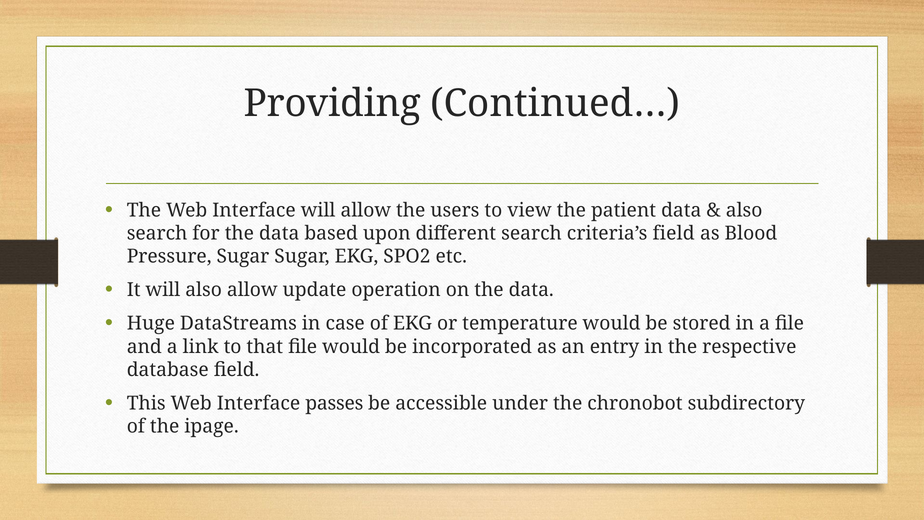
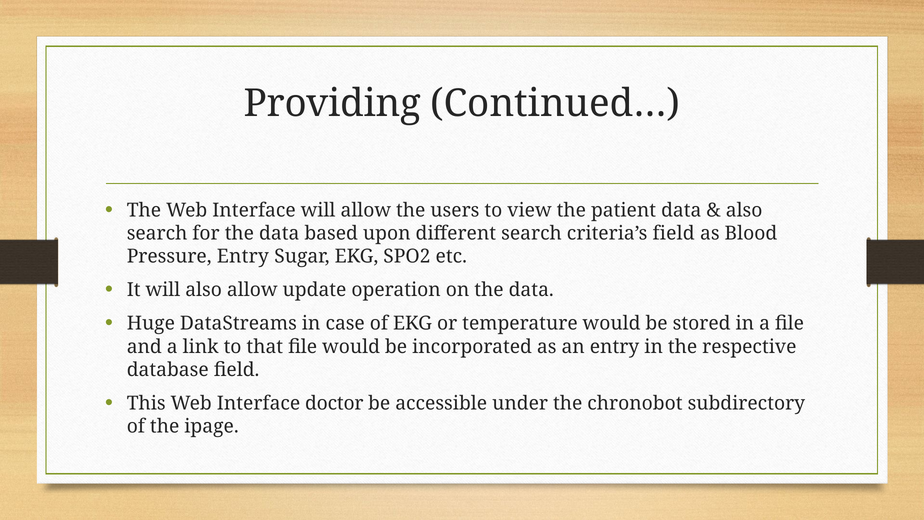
Pressure Sugar: Sugar -> Entry
passes: passes -> doctor
